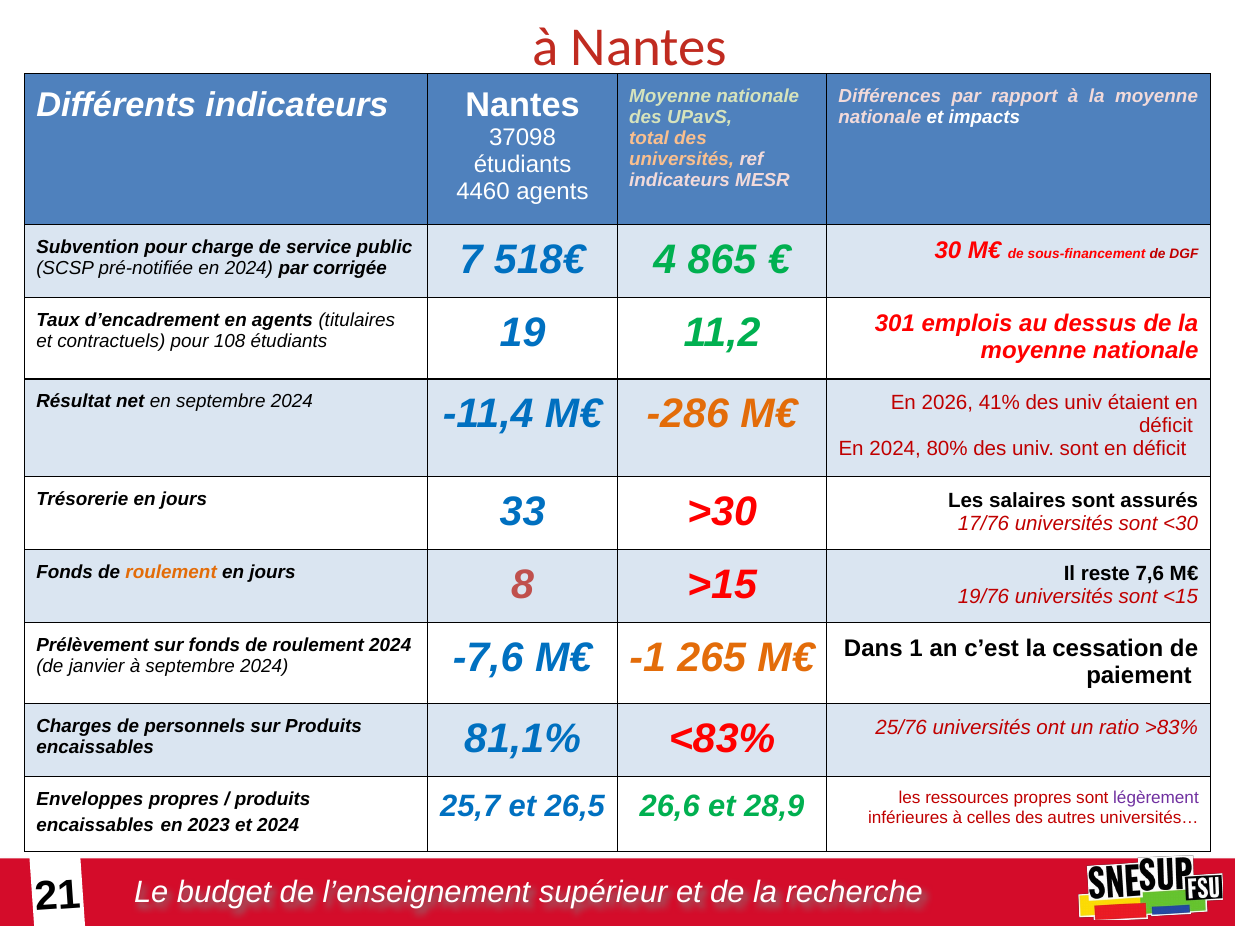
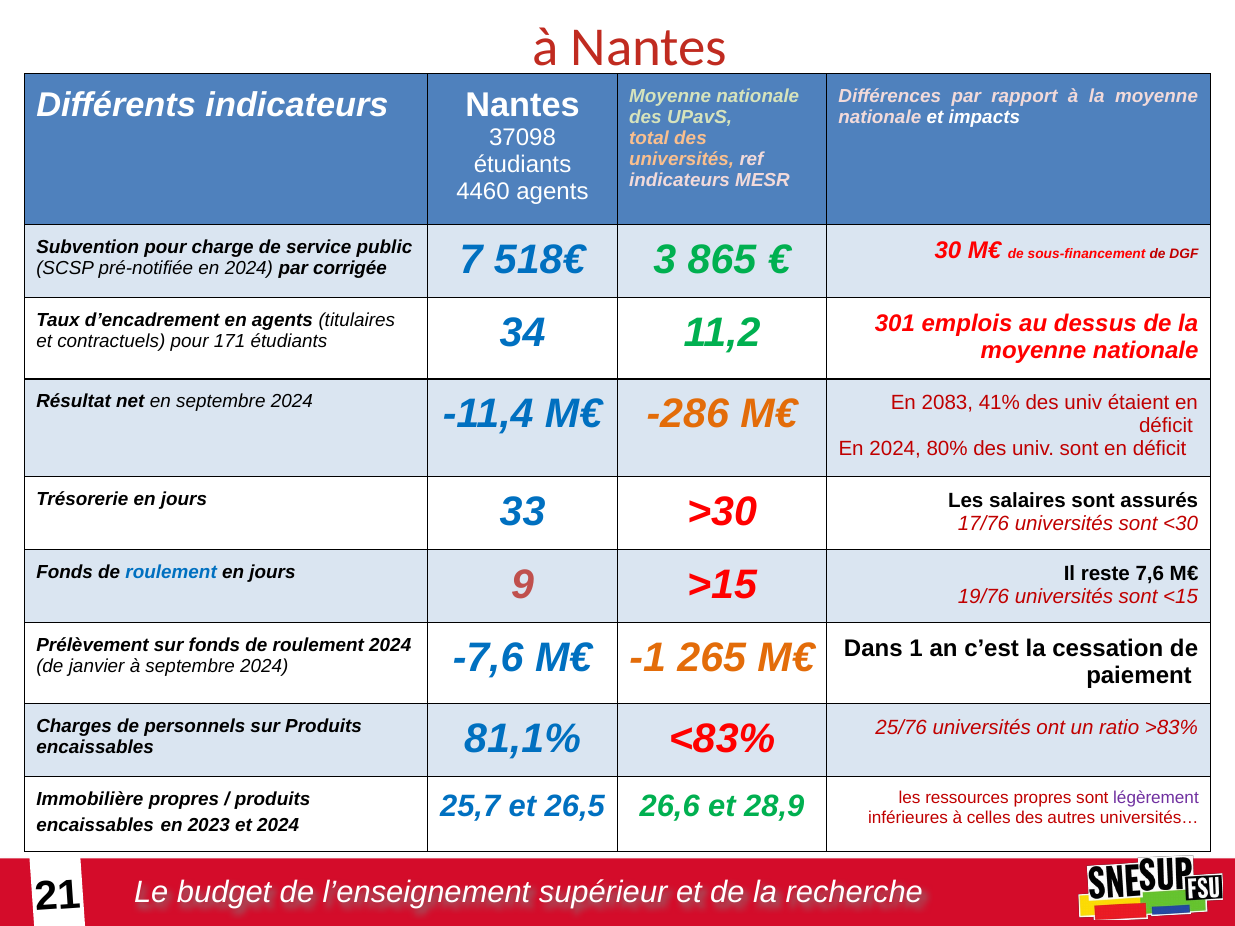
4: 4 -> 3
108: 108 -> 171
19: 19 -> 34
2026: 2026 -> 2083
roulement at (171, 572) colour: orange -> blue
8: 8 -> 9
Enveloppes: Enveloppes -> Immobilière
